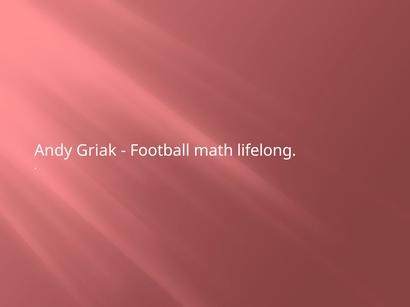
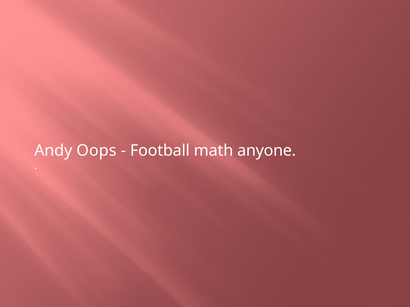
Griak: Griak -> Oops
lifelong: lifelong -> anyone
